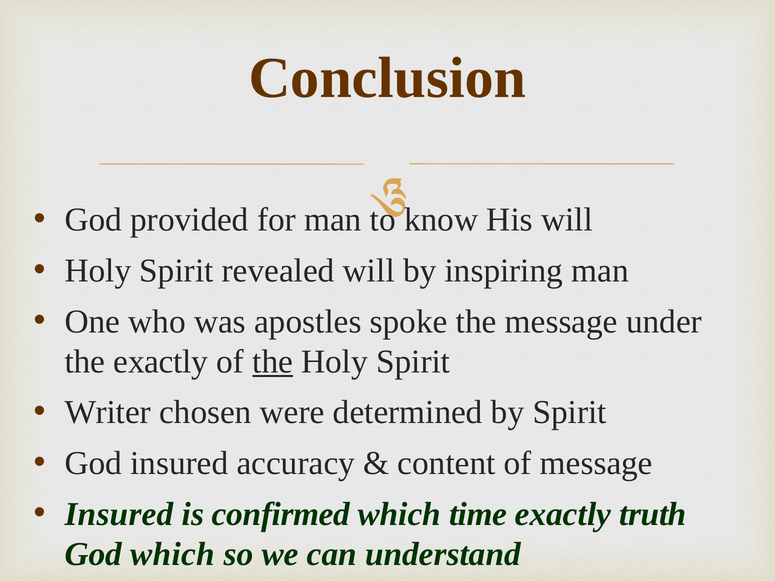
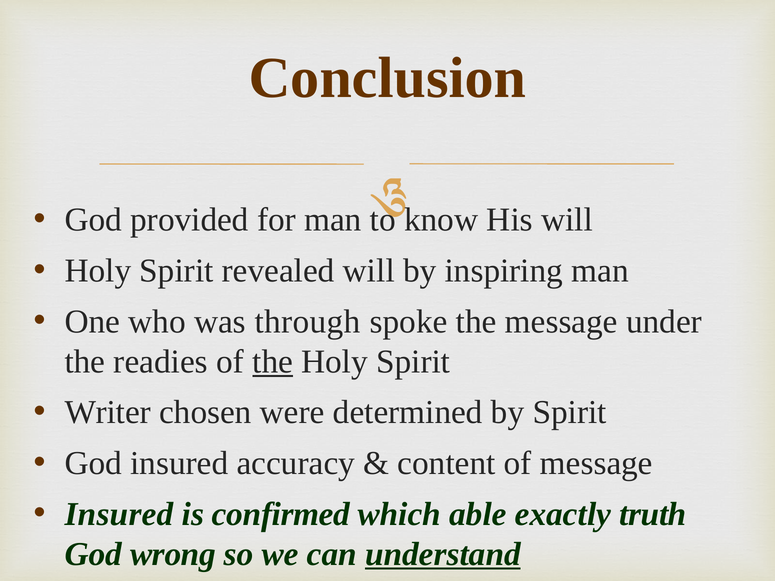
apostles: apostles -> through
the exactly: exactly -> readies
time: time -> able
God which: which -> wrong
understand underline: none -> present
